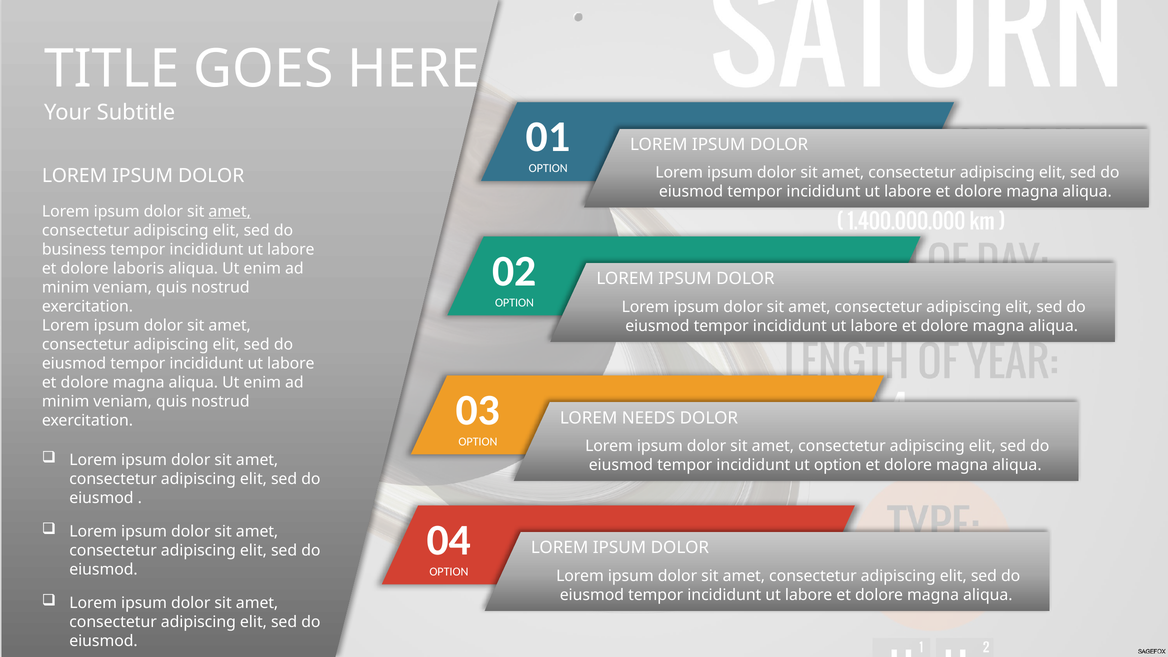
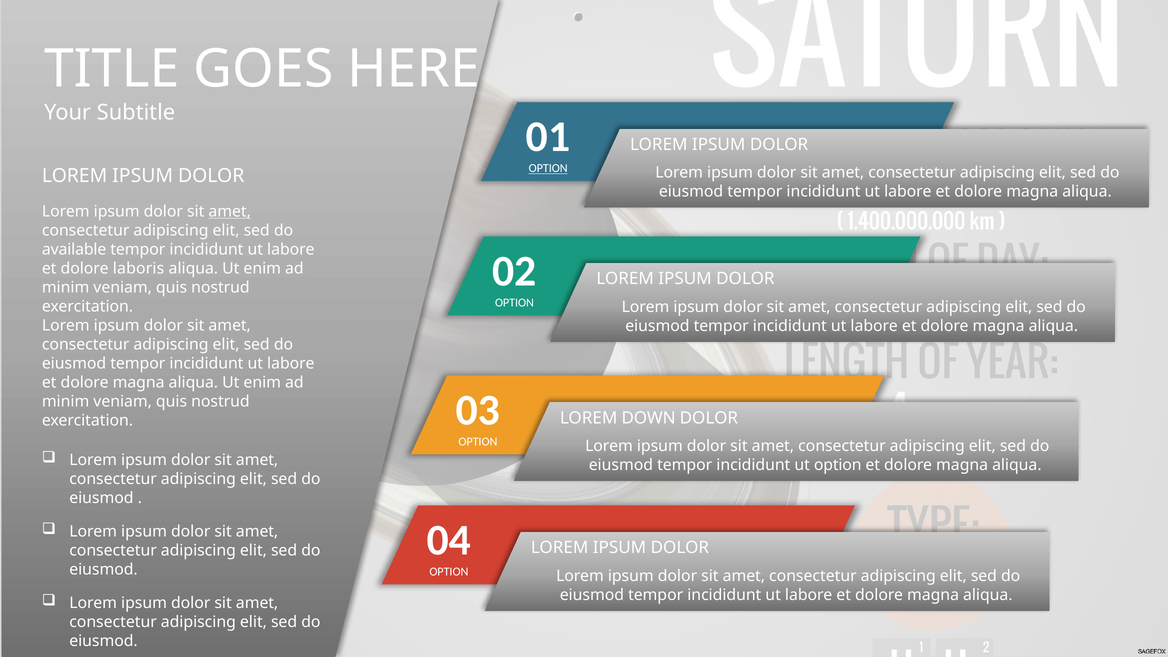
OPTION at (548, 168) underline: none -> present
business: business -> available
NEEDS: NEEDS -> DOWN
